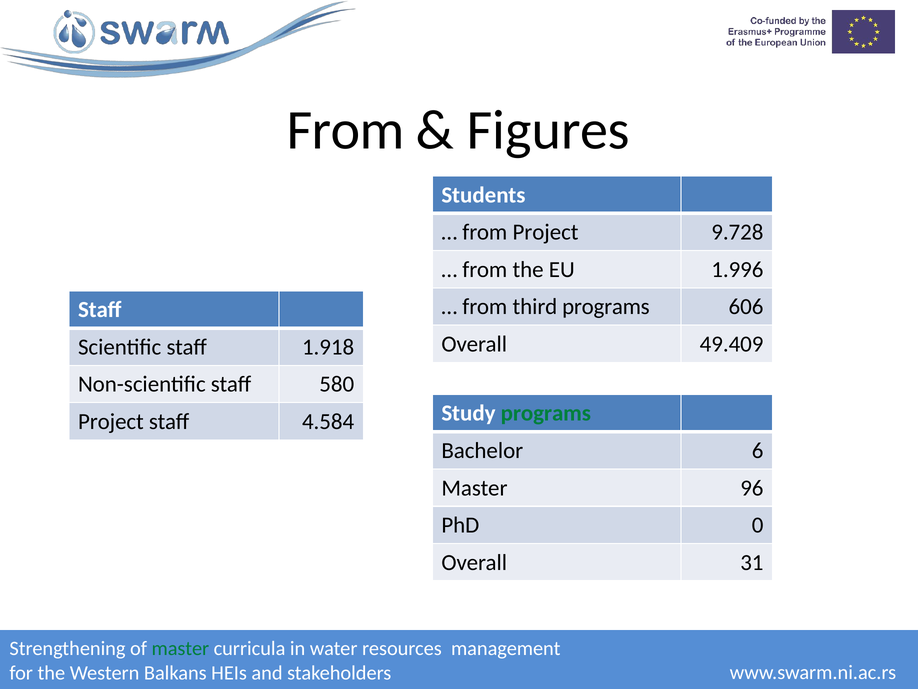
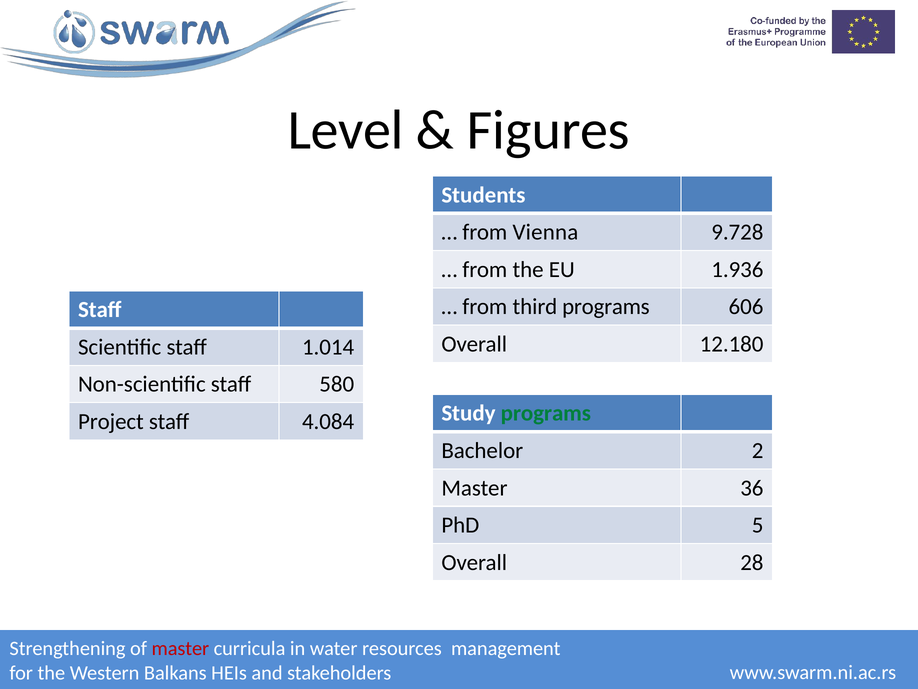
From at (346, 130): From -> Level
from Project: Project -> Vienna
1.996: 1.996 -> 1.936
49.409: 49.409 -> 12.180
1.918: 1.918 -> 1.014
4.584: 4.584 -> 4.084
6: 6 -> 2
96: 96 -> 36
0: 0 -> 5
31: 31 -> 28
master at (180, 648) colour: green -> red
